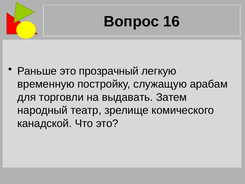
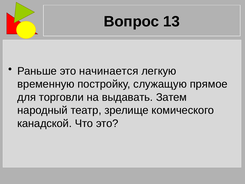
16: 16 -> 13
прозрачный: прозрачный -> начинается
арабам: арабам -> прямое
